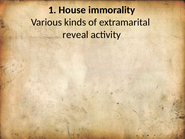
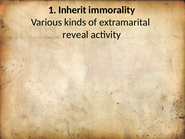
House: House -> Inherit
